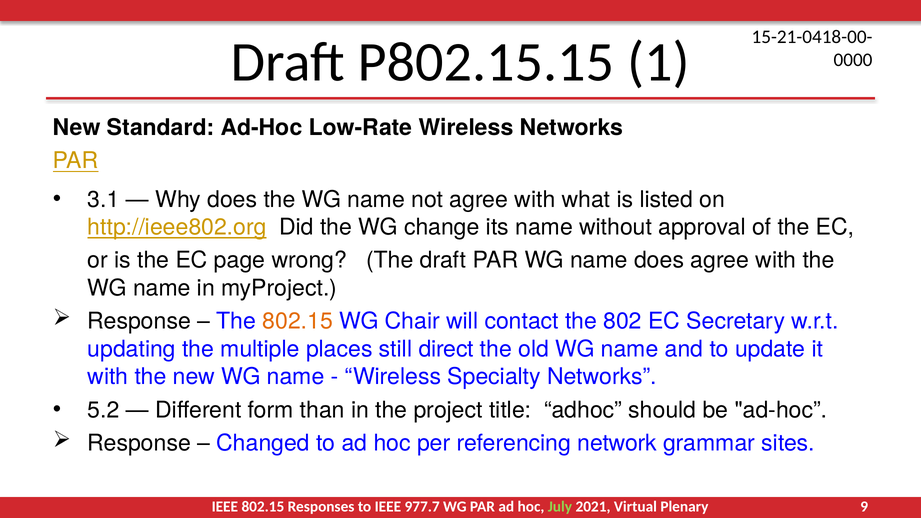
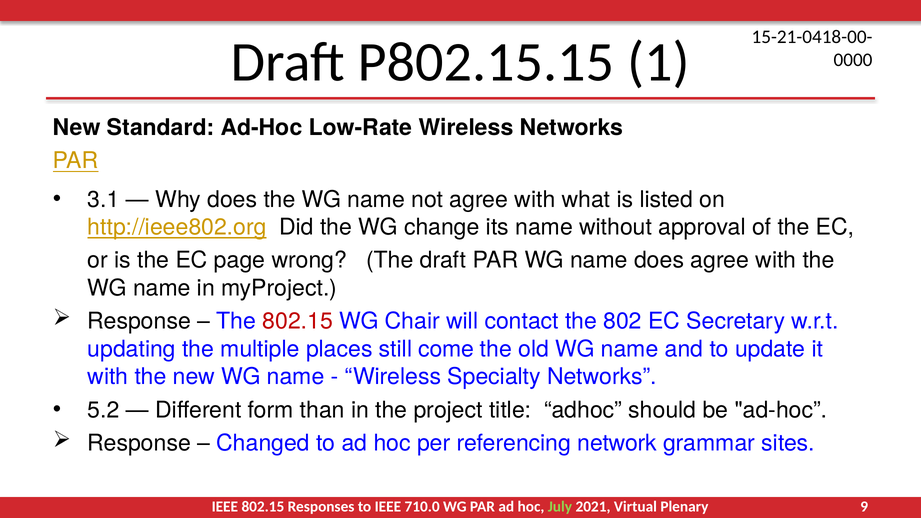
802.15 at (298, 321) colour: orange -> red
direct: direct -> come
977.7: 977.7 -> 710.0
